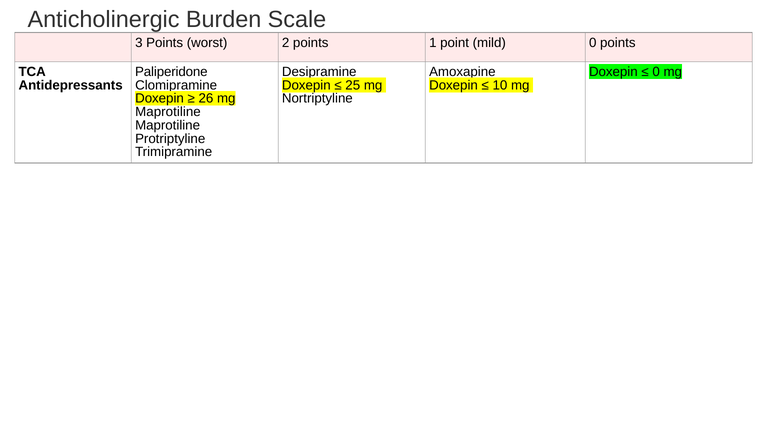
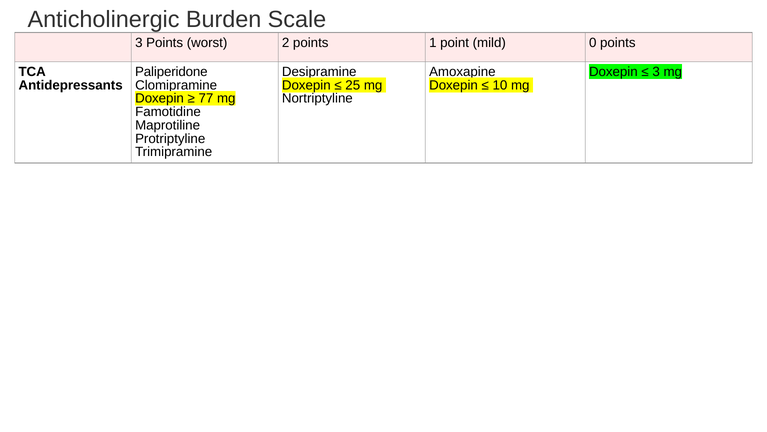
0 at (656, 72): 0 -> 3
26: 26 -> 77
Maprotiline at (168, 112): Maprotiline -> Famotidine
